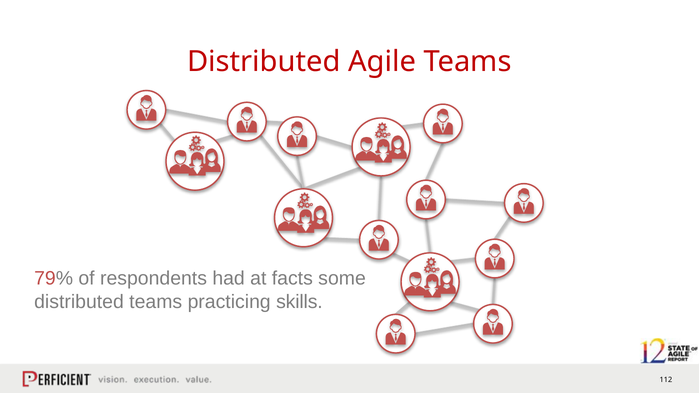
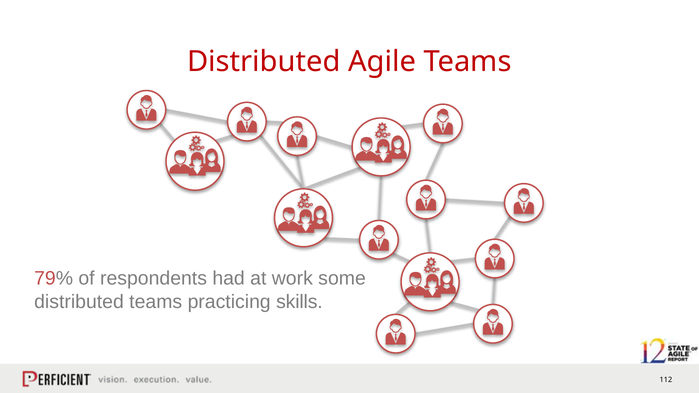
facts: facts -> work
